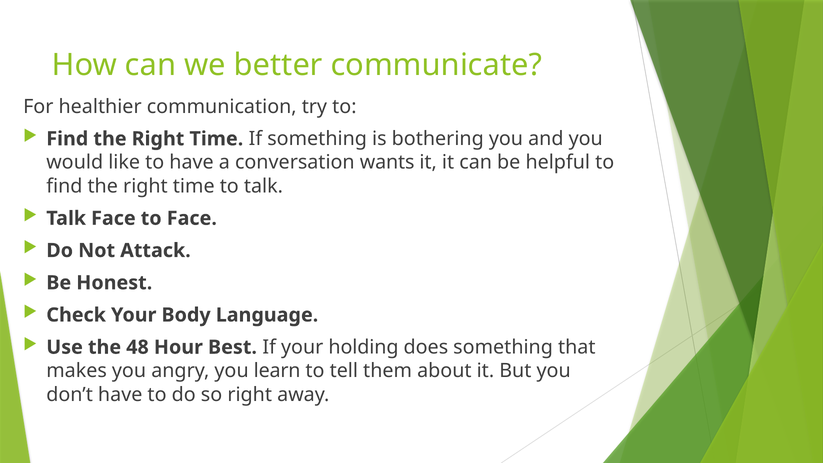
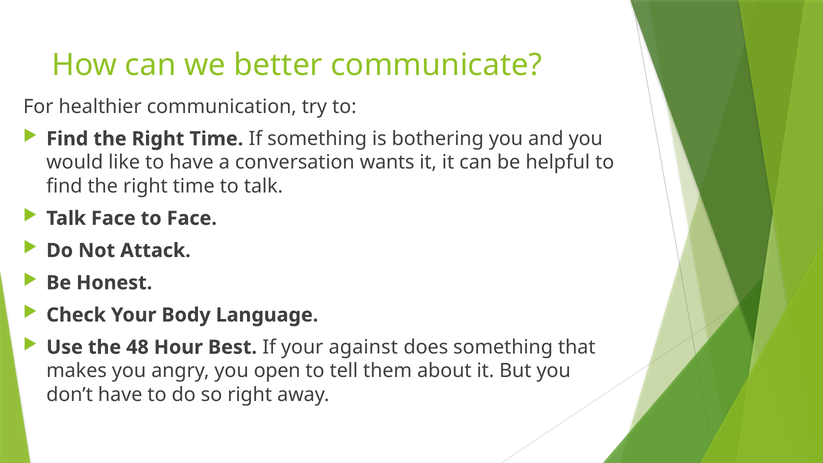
holding: holding -> against
learn: learn -> open
